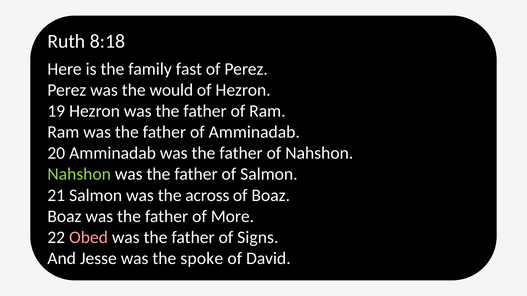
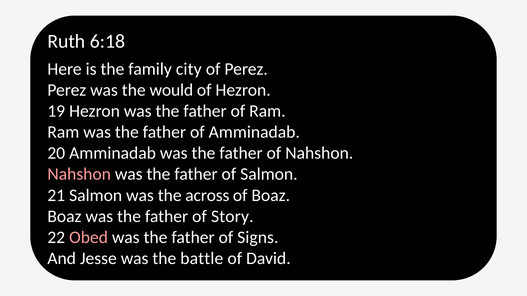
8:18: 8:18 -> 6:18
fast: fast -> city
Nahshon at (79, 174) colour: light green -> pink
More: More -> Story
spoke: spoke -> battle
